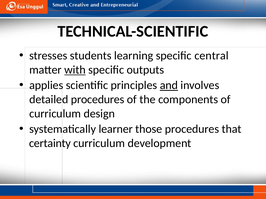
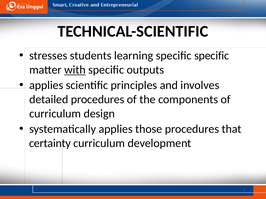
specific central: central -> specific
and underline: present -> none
systematically learner: learner -> applies
